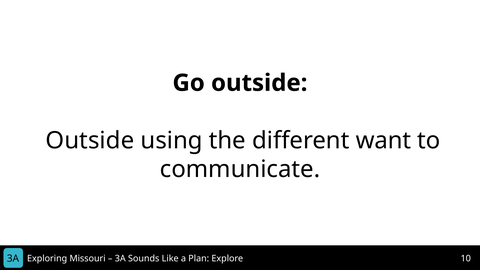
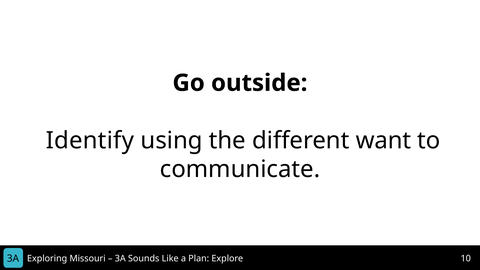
Outside at (90, 141): Outside -> Identify
